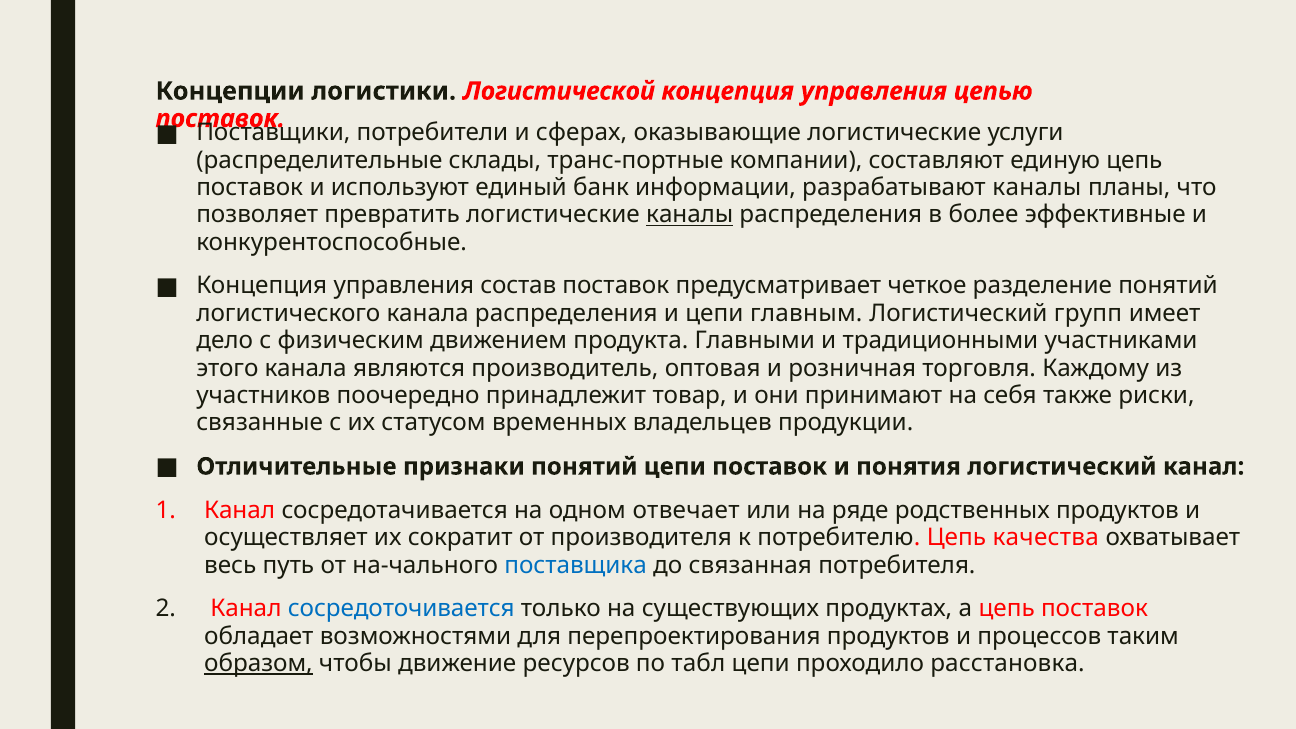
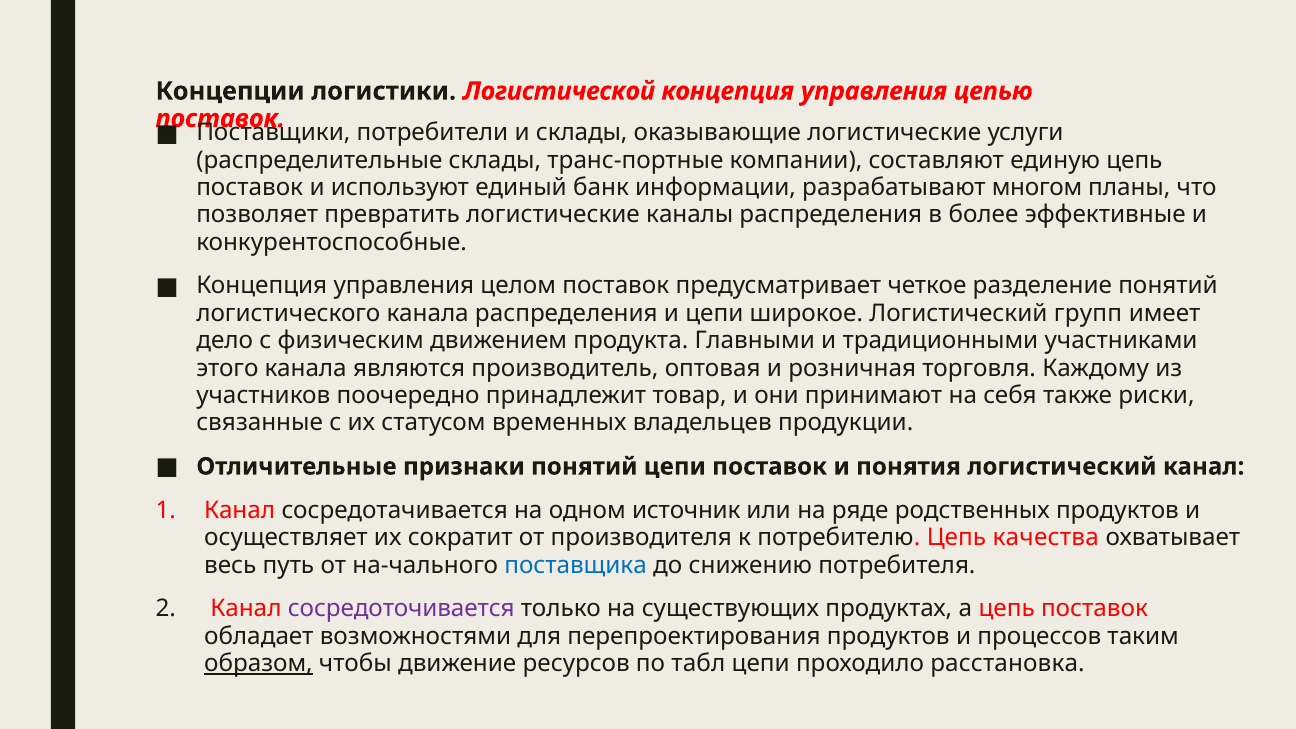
и сферах: сферах -> склады
разрабатывают каналы: каналы -> многом
каналы at (690, 215) underline: present -> none
состав: состав -> целом
главным: главным -> широкое
отвечает: отвечает -> источник
связанная: связанная -> снижению
сосредоточивается colour: blue -> purple
